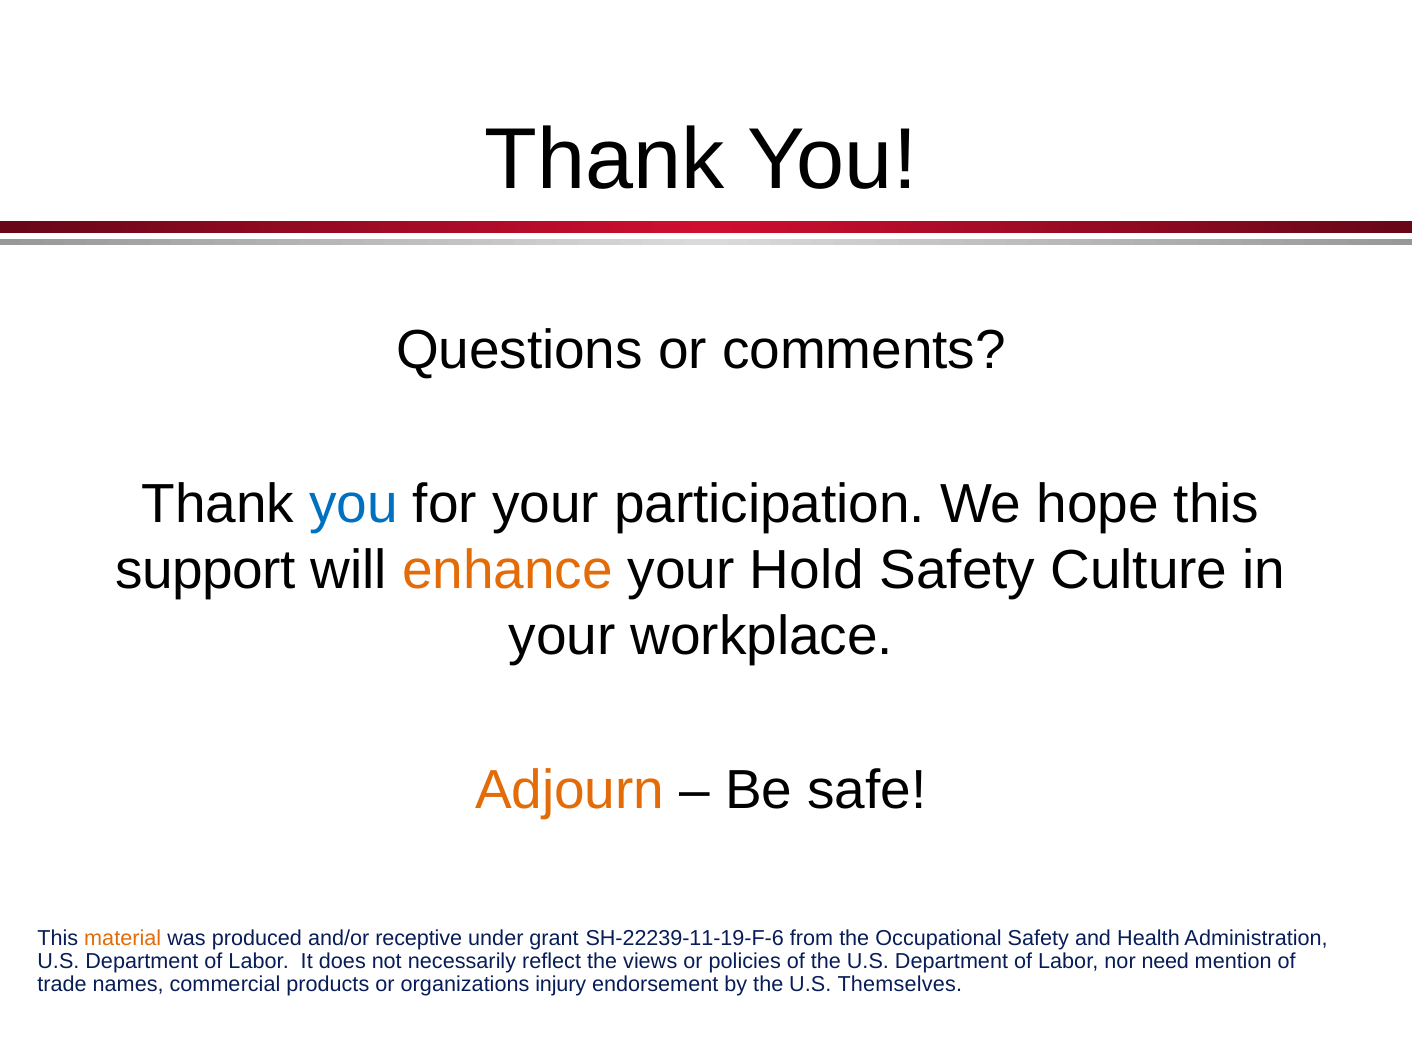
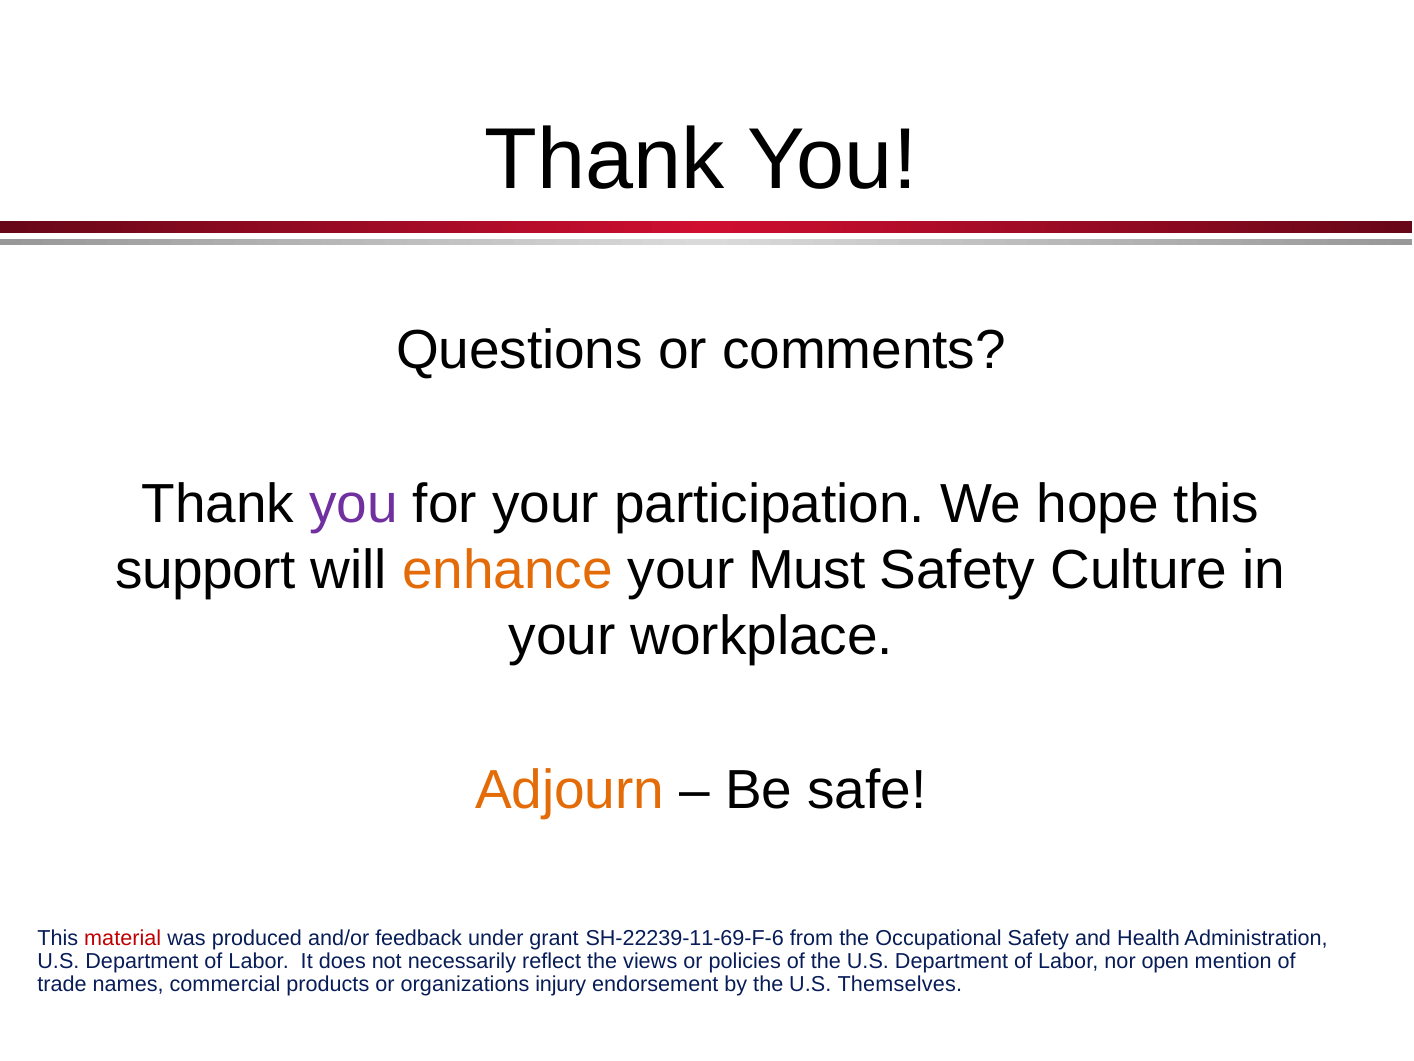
you at (354, 504) colour: blue -> purple
Hold: Hold -> Must
material colour: orange -> red
receptive: receptive -> feedback
SH-22239-11-19-F-6: SH-22239-11-19-F-6 -> SH-22239-11-69-F-6
need: need -> open
